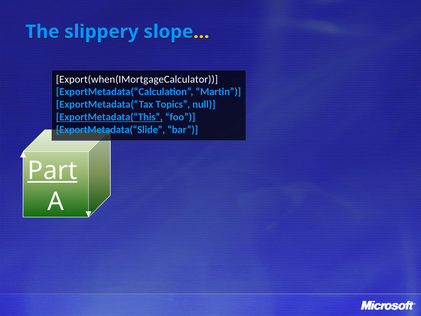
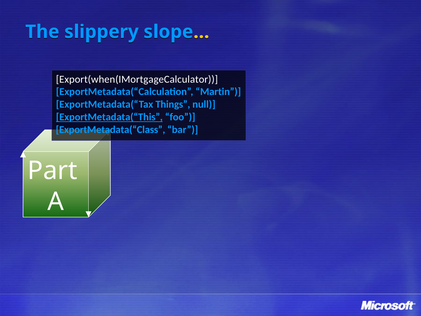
Topics: Topics -> Things
ExportMetadata(“Slide: ExportMetadata(“Slide -> ExportMetadata(“Class
Part underline: present -> none
